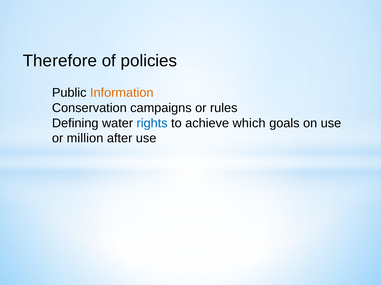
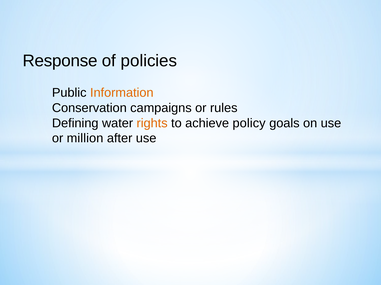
Therefore: Therefore -> Response
rights colour: blue -> orange
which: which -> policy
